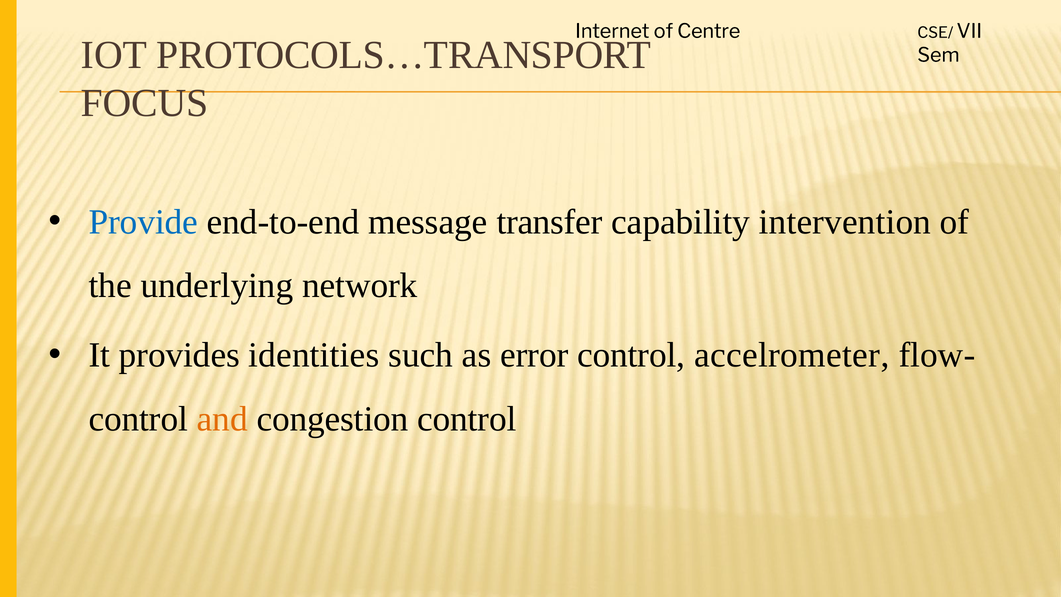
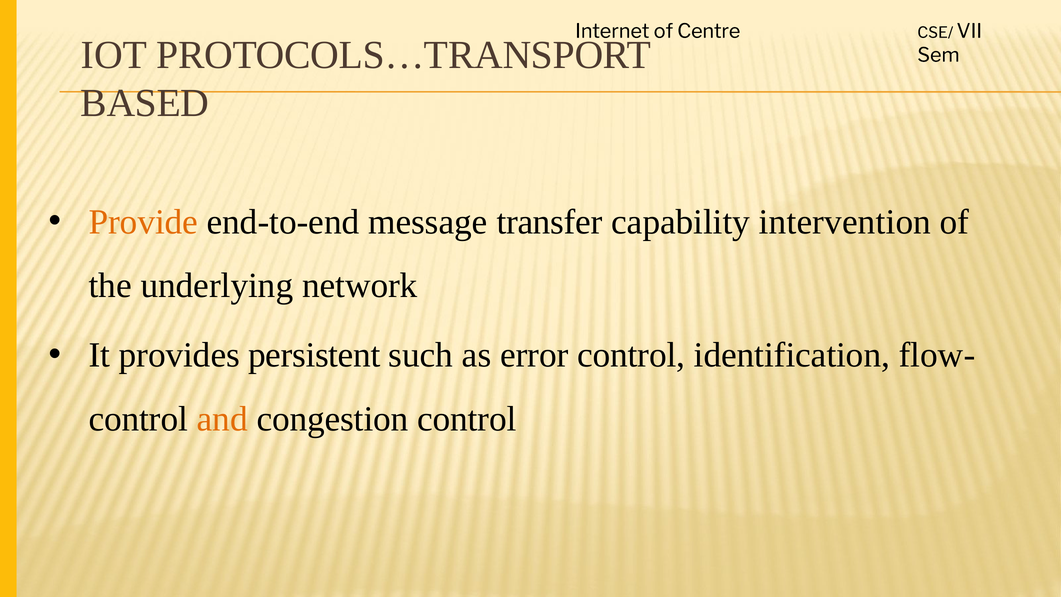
FOCUS: FOCUS -> BASED
Provide colour: blue -> orange
identities: identities -> persistent
accelrometer: accelrometer -> identification
